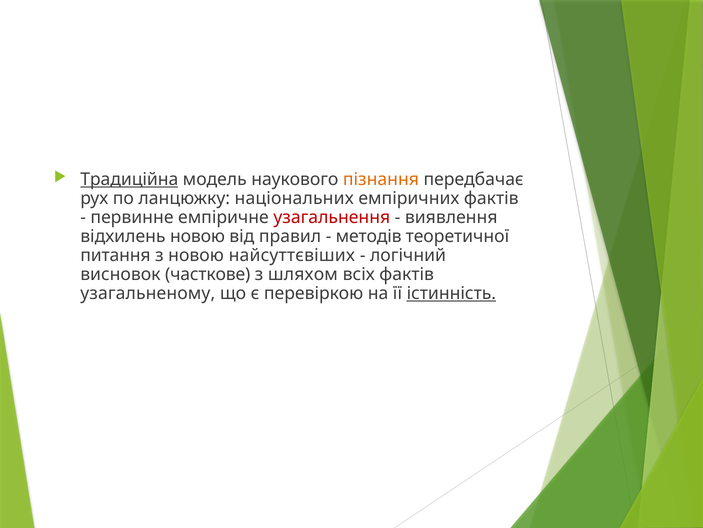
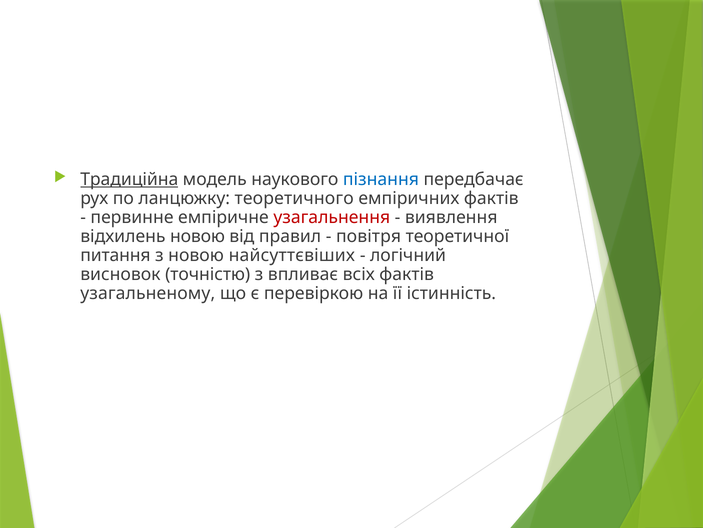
пізнання colour: orange -> blue
національних: національних -> теоретичного
методів: методів -> повітря
часткове: часткове -> точністю
шляхом: шляхом -> впливає
істинність underline: present -> none
